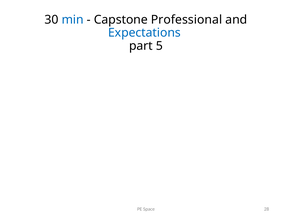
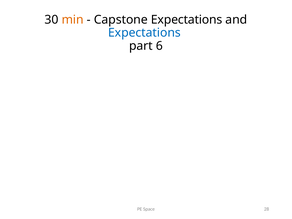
min colour: blue -> orange
Capstone Professional: Professional -> Expectations
5: 5 -> 6
